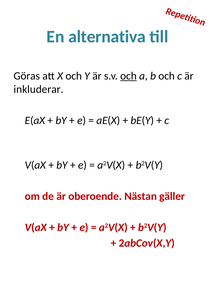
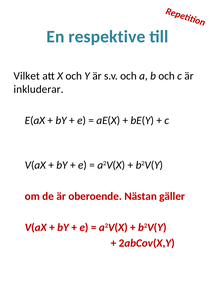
alternativa: alternativa -> respektive
Göras: Göras -> Vilket
och at (128, 76) underline: present -> none
